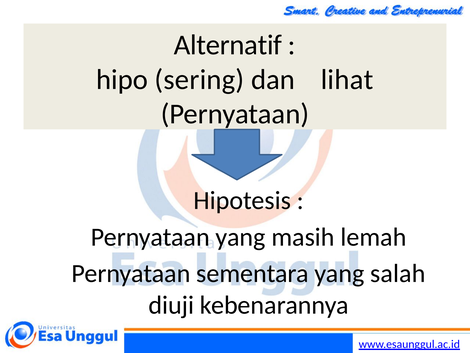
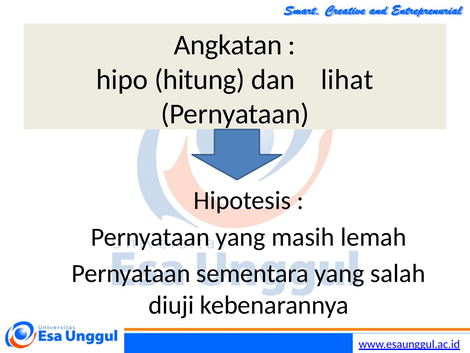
Alternatif: Alternatif -> Angkatan
sering: sering -> hitung
